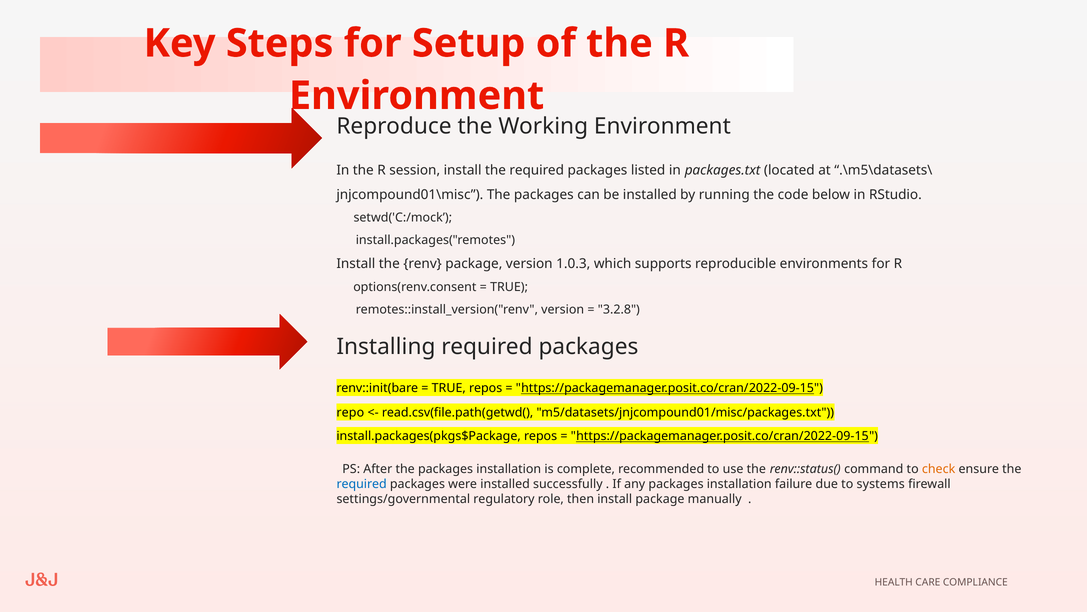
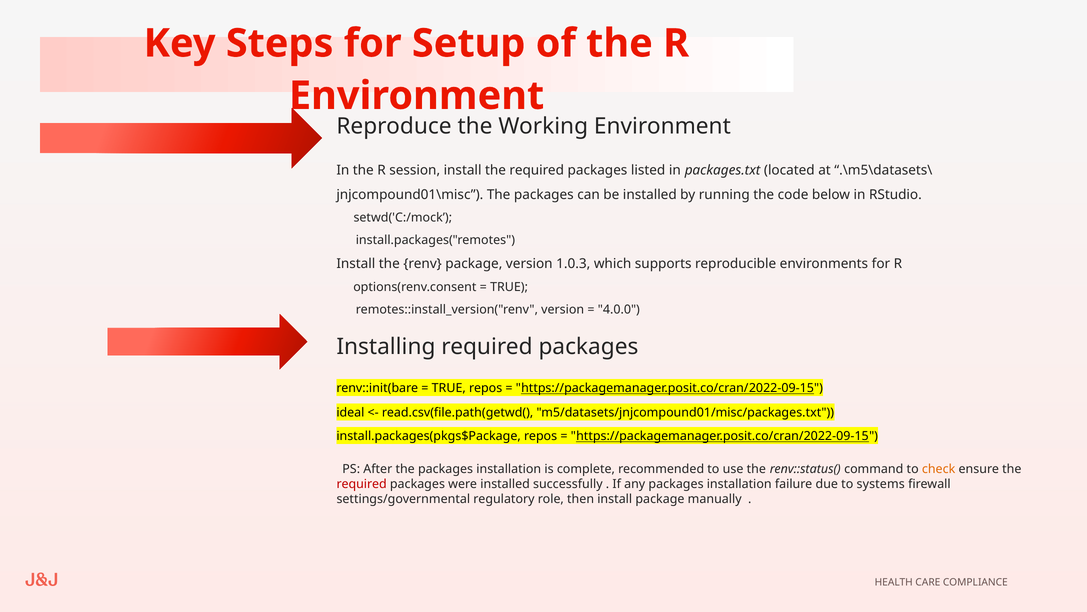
3.2.8: 3.2.8 -> 4.0.0
repo: repo -> ideal
required at (362, 484) colour: blue -> red
